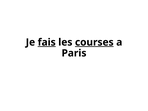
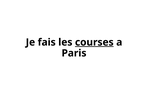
fais underline: present -> none
